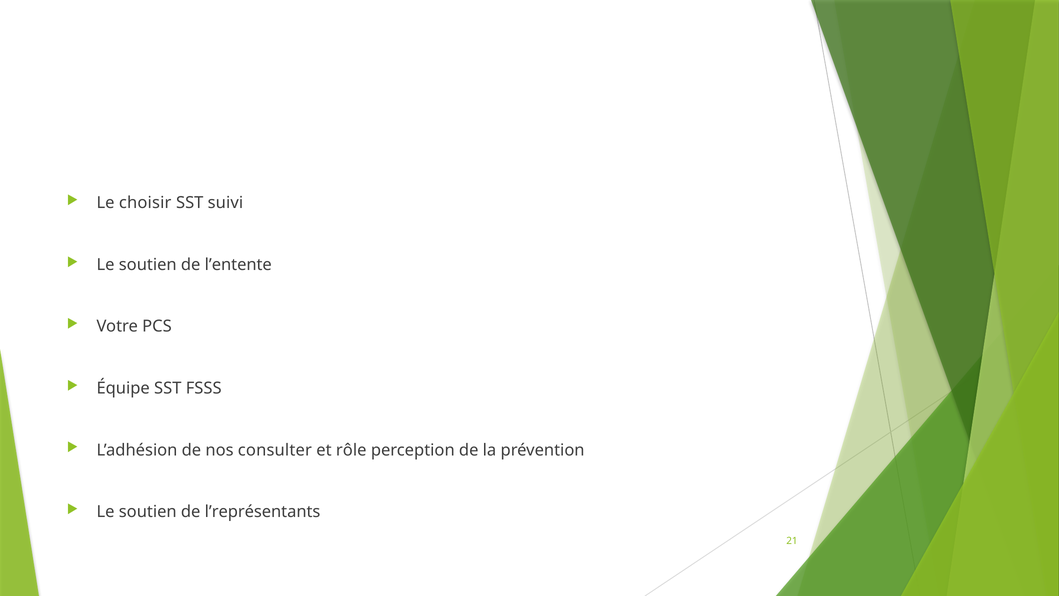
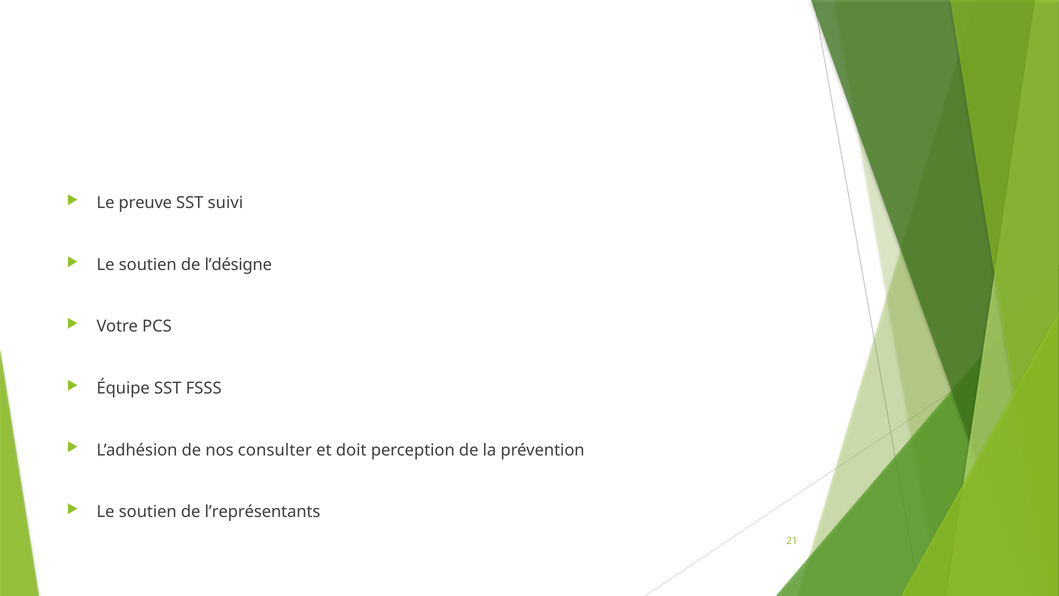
choisir: choisir -> preuve
l’entente: l’entente -> l’désigne
rôle: rôle -> doit
